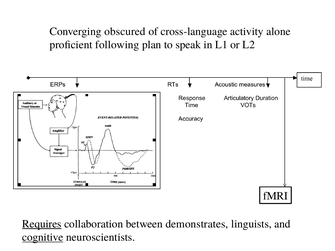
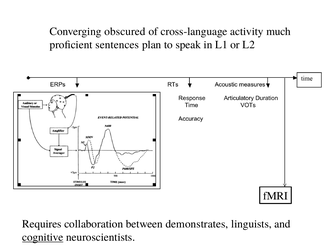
alone: alone -> much
following: following -> sentences
Requires underline: present -> none
